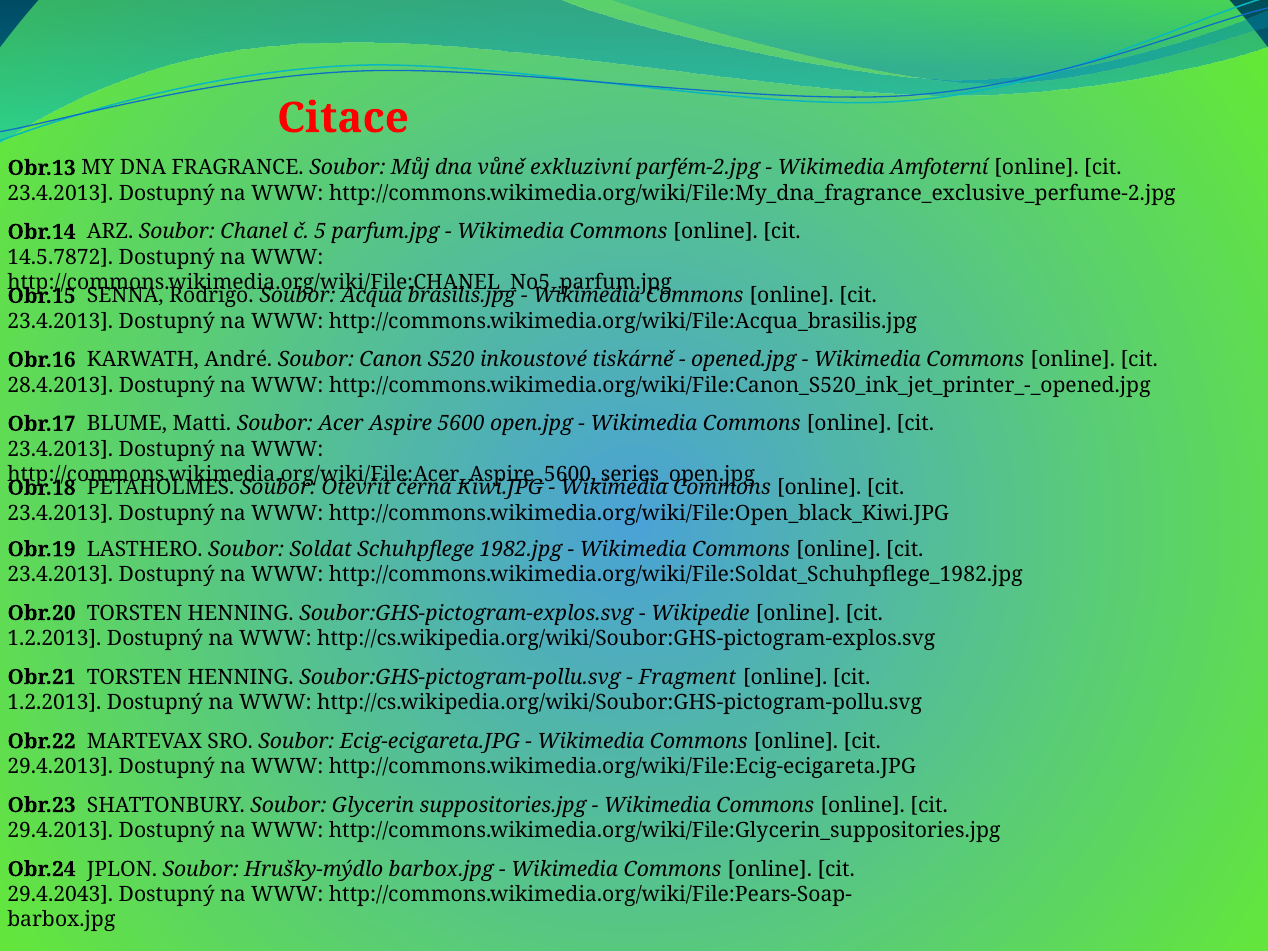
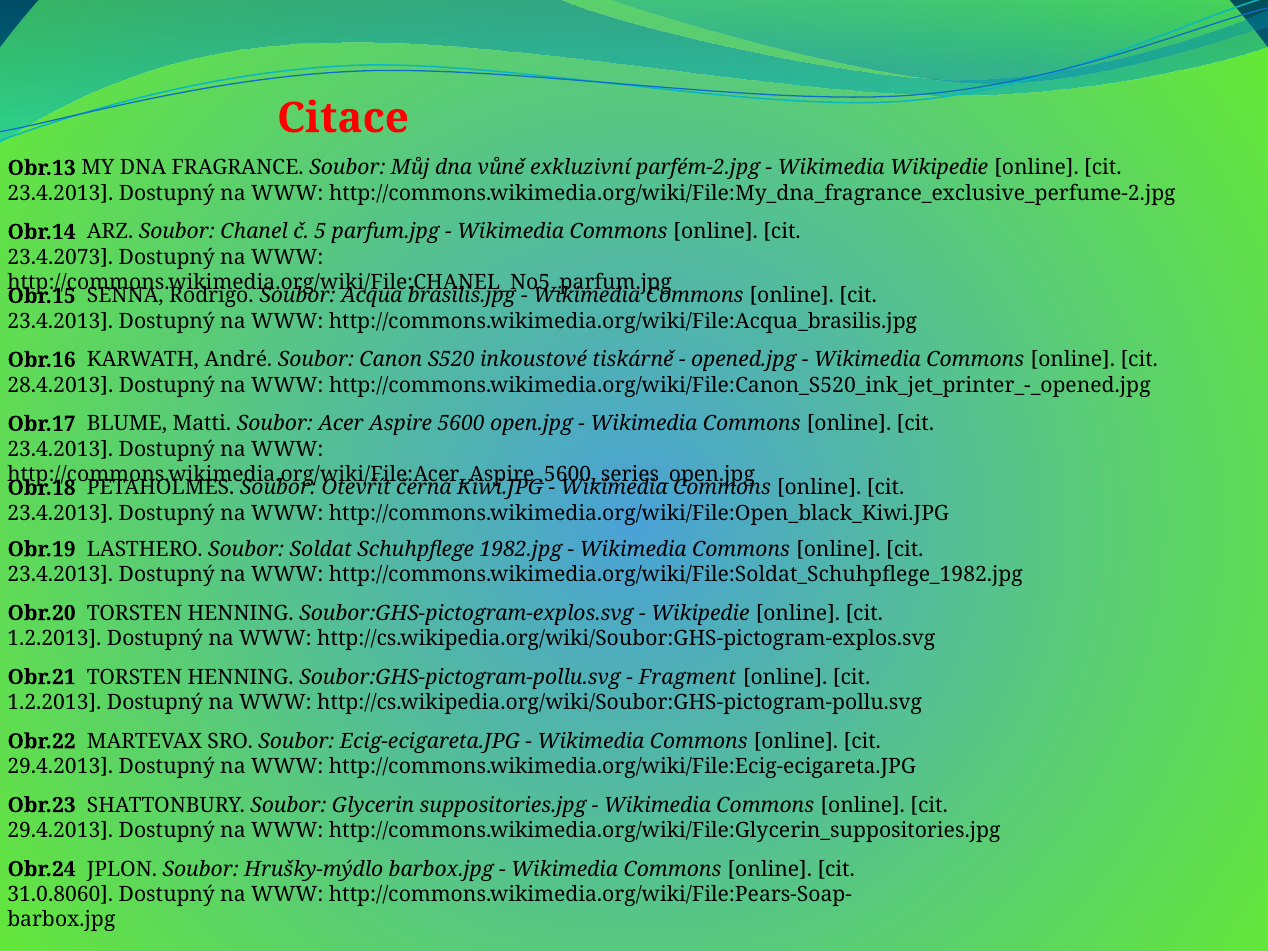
Wikimedia Amfoterní: Amfoterní -> Wikipedie
14.5.7872: 14.5.7872 -> 23.4.2073
29.4.2043: 29.4.2043 -> 31.0.8060
